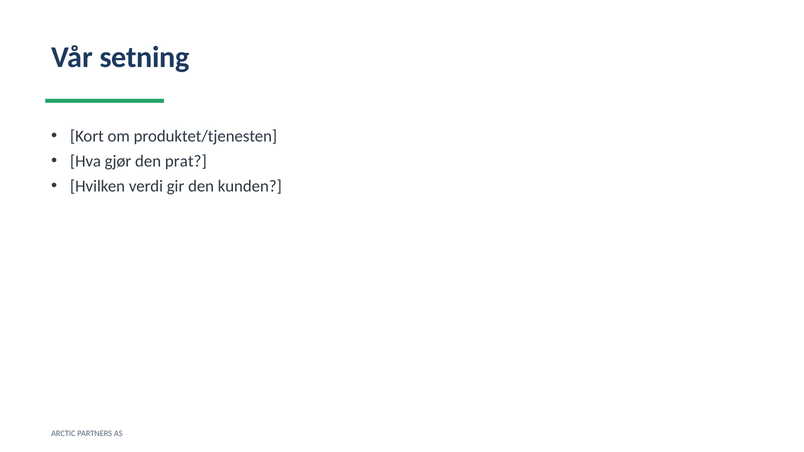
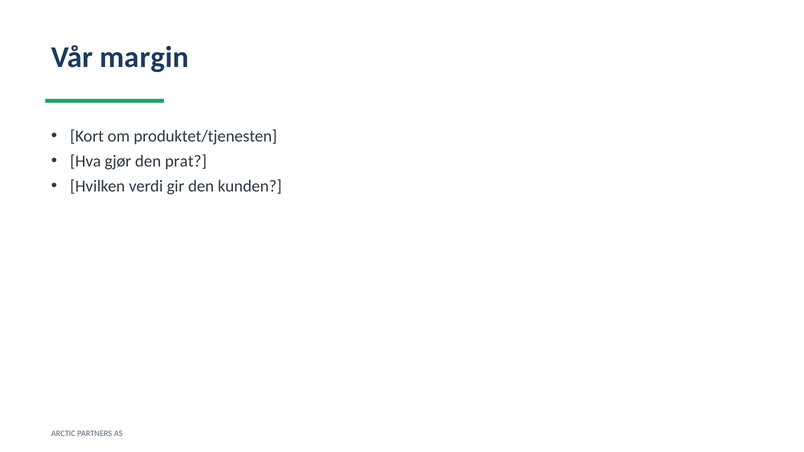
setning: setning -> margin
